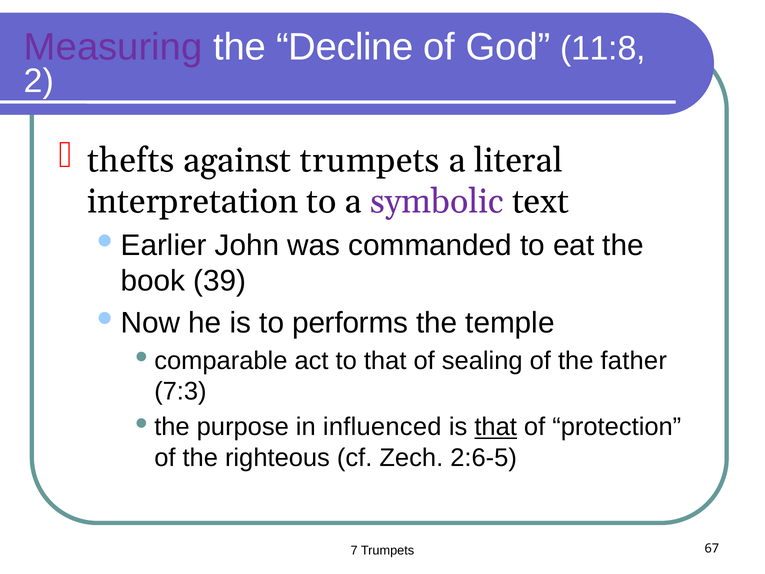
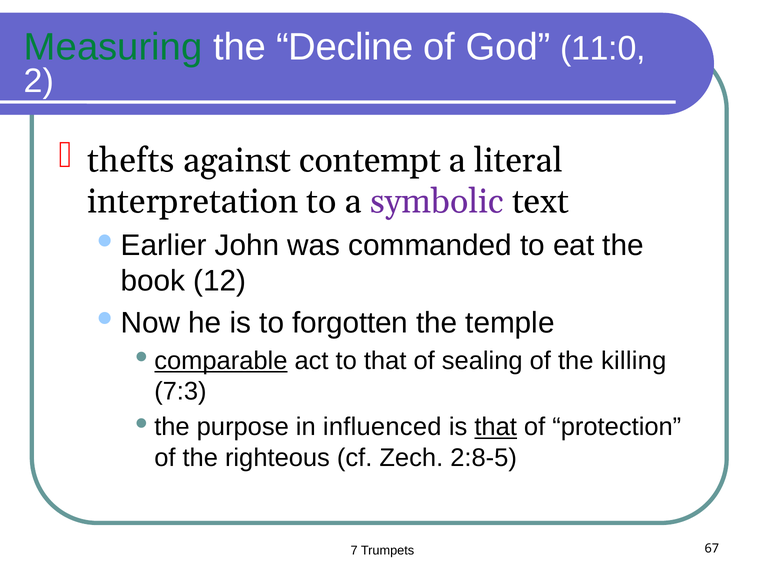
Measuring colour: purple -> green
11:8: 11:8 -> 11:0
against trumpets: trumpets -> contempt
39: 39 -> 12
performs: performs -> forgotten
comparable underline: none -> present
father: father -> killing
2:6-5: 2:6-5 -> 2:8-5
